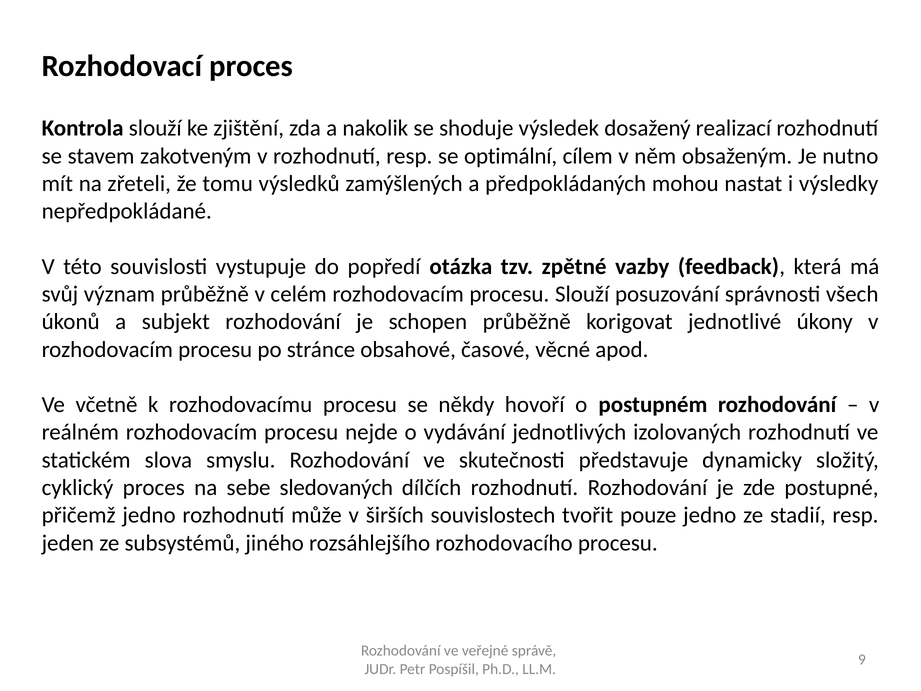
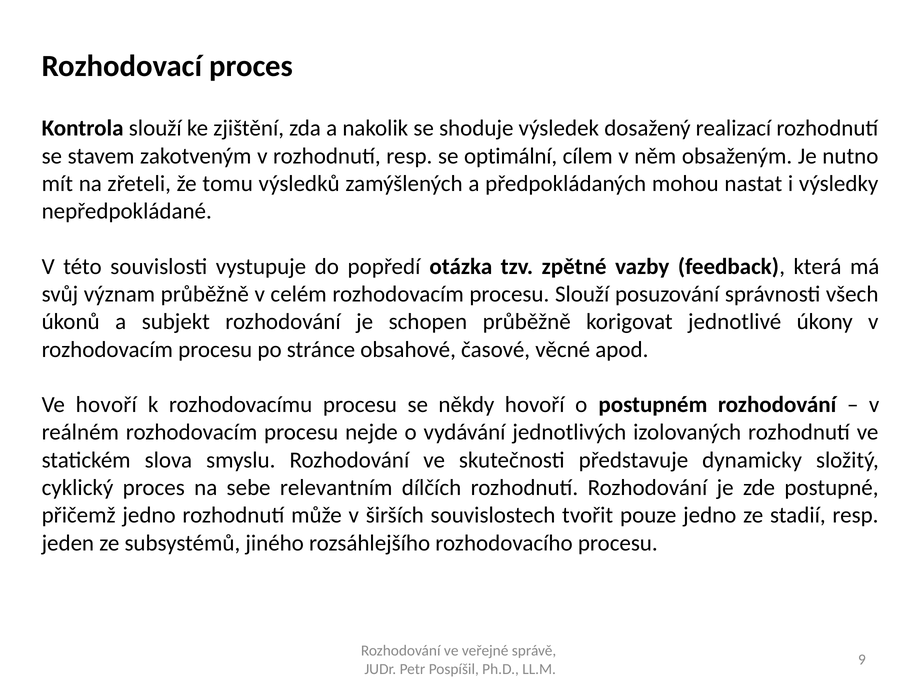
Ve včetně: včetně -> hovoří
sledovaných: sledovaných -> relevantním
